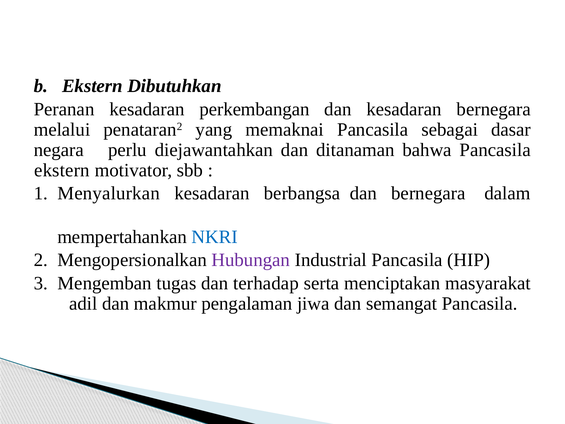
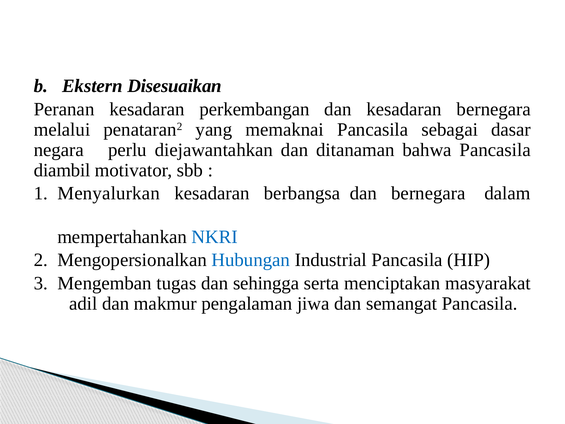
Dibutuhkan: Dibutuhkan -> Disesuaikan
ekstern at (62, 170): ekstern -> diambil
Hubungan colour: purple -> blue
terhadap: terhadap -> sehingga
